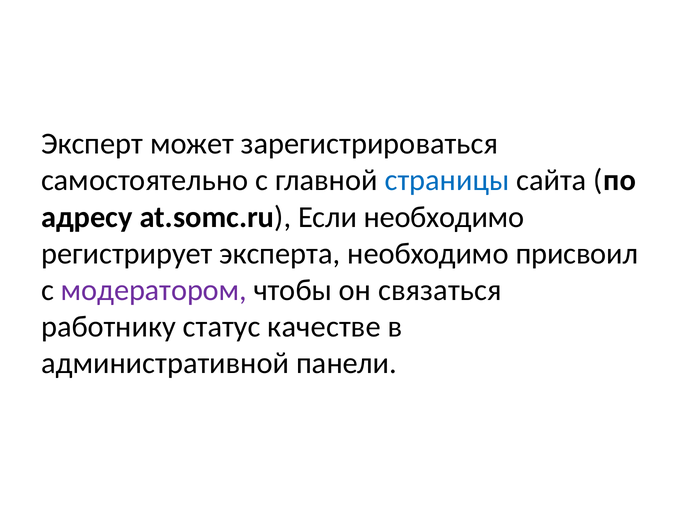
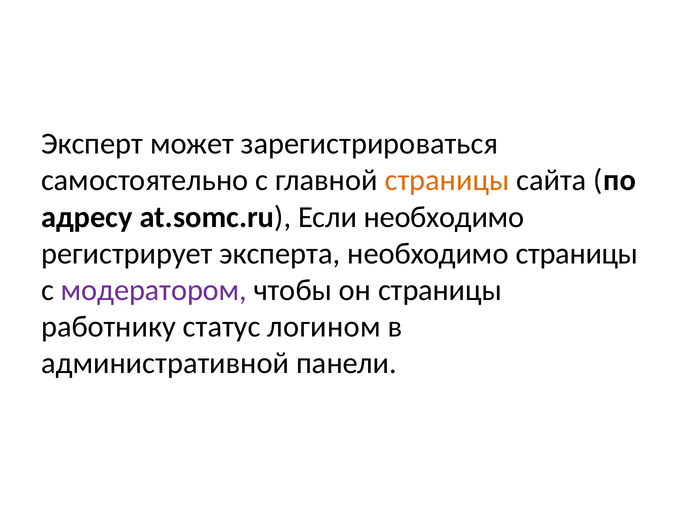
страницы at (447, 180) colour: blue -> orange
необходимо присвоил: присвоил -> страницы
он связаться: связаться -> страницы
качестве: качестве -> логином
